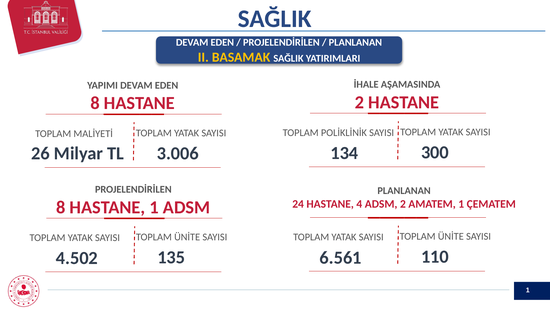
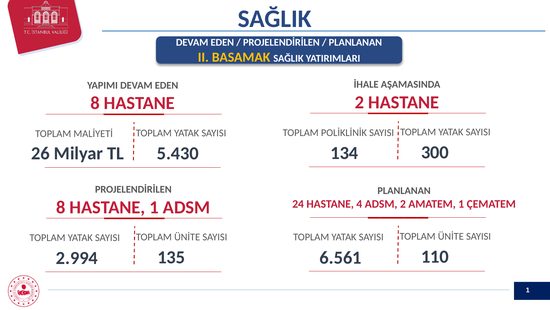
3.006: 3.006 -> 5.430
4.502: 4.502 -> 2.994
